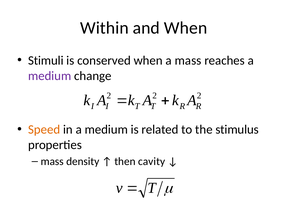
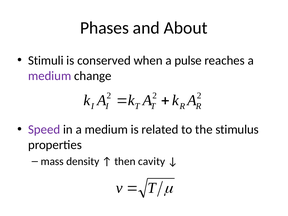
Within: Within -> Phases
and When: When -> About
a mass: mass -> pulse
Speed colour: orange -> purple
